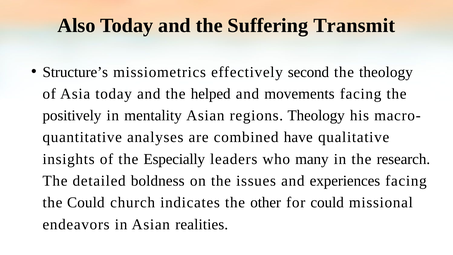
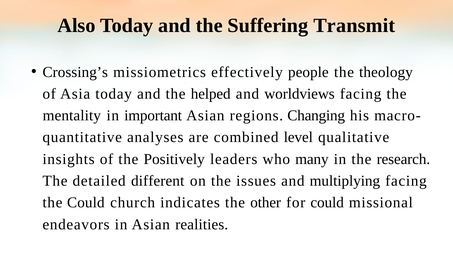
Structure’s: Structure’s -> Crossing’s
second: second -> people
movements: movements -> worldviews
positively: positively -> mentality
mentality: mentality -> important
regions Theology: Theology -> Changing
have: have -> level
Especially: Especially -> Positively
boldness: boldness -> different
experiences: experiences -> multiplying
